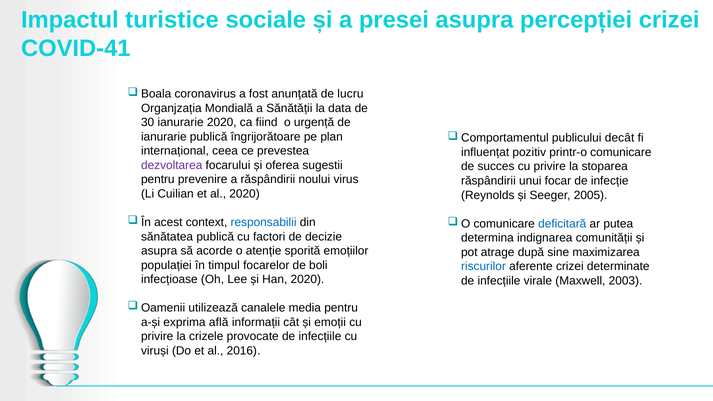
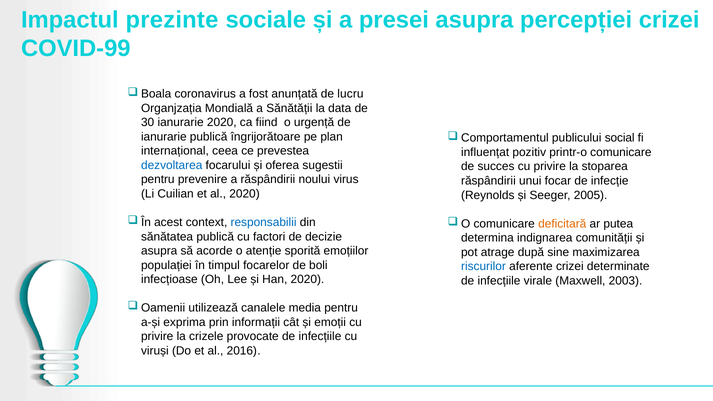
turistice: turistice -> prezinte
COVID-41: COVID-41 -> COVID-99
decât: decât -> social
dezvoltarea colour: purple -> blue
deficitară colour: blue -> orange
află: află -> prin
